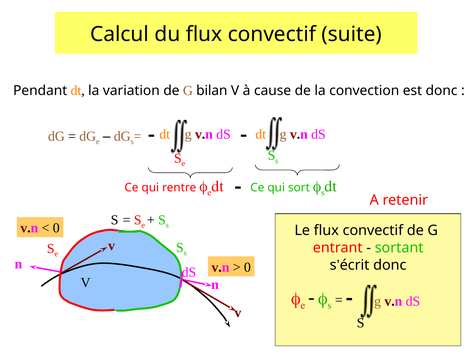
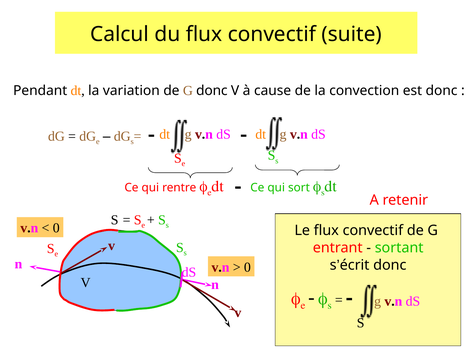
G bilan: bilan -> donc
